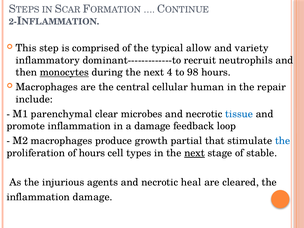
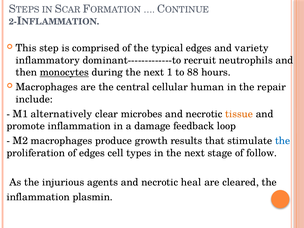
typical allow: allow -> edges
4: 4 -> 1
98: 98 -> 88
parenchymal: parenchymal -> alternatively
tissue colour: blue -> orange
partial: partial -> results
of hours: hours -> edges
next at (195, 153) underline: present -> none
stable: stable -> follow
inflammation damage: damage -> plasmin
